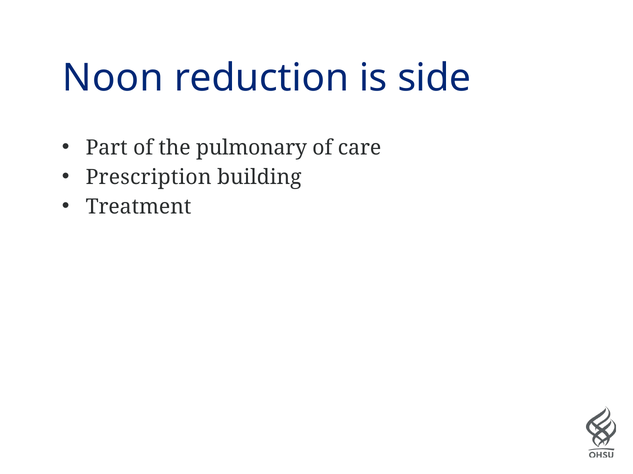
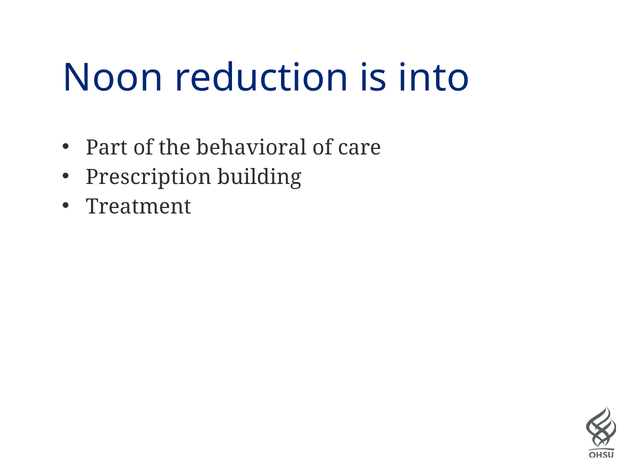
side: side -> into
pulmonary: pulmonary -> behavioral
